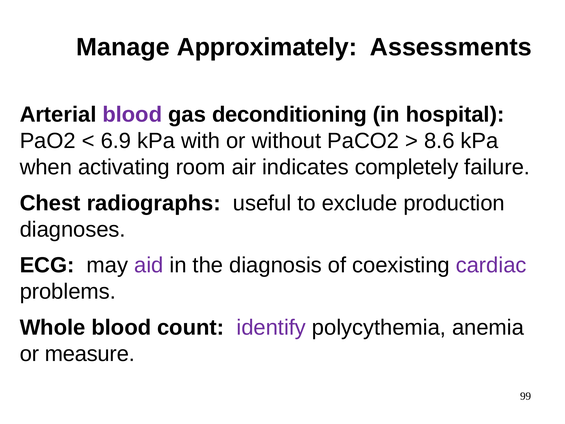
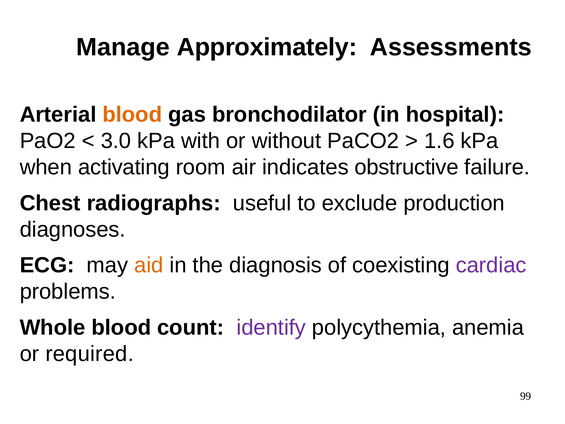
blood at (132, 114) colour: purple -> orange
deconditioning: deconditioning -> bronchodilator
6.9: 6.9 -> 3.0
8.6: 8.6 -> 1.6
completely: completely -> obstructive
aid colour: purple -> orange
measure: measure -> required
